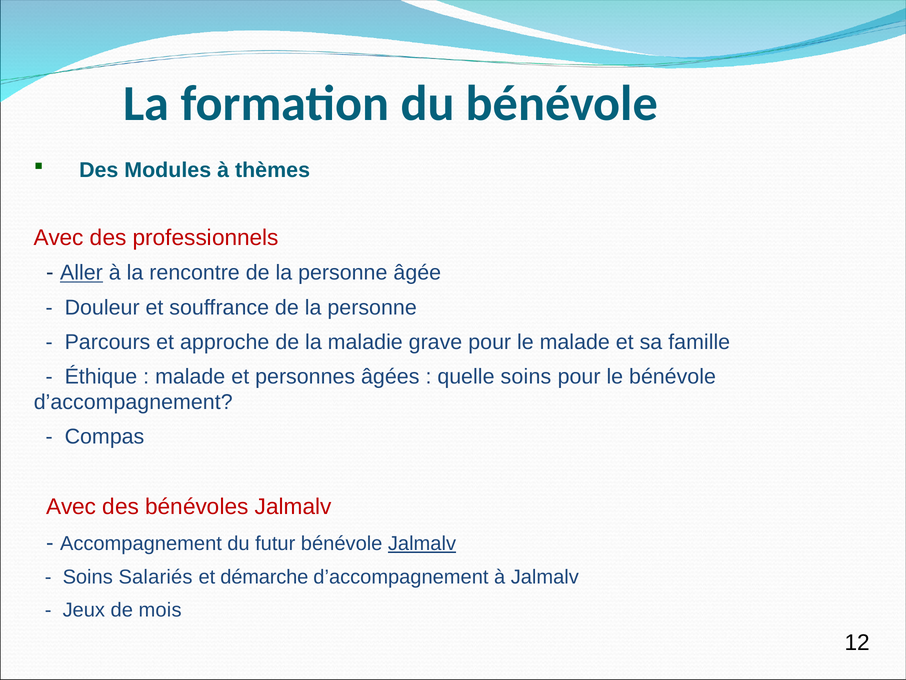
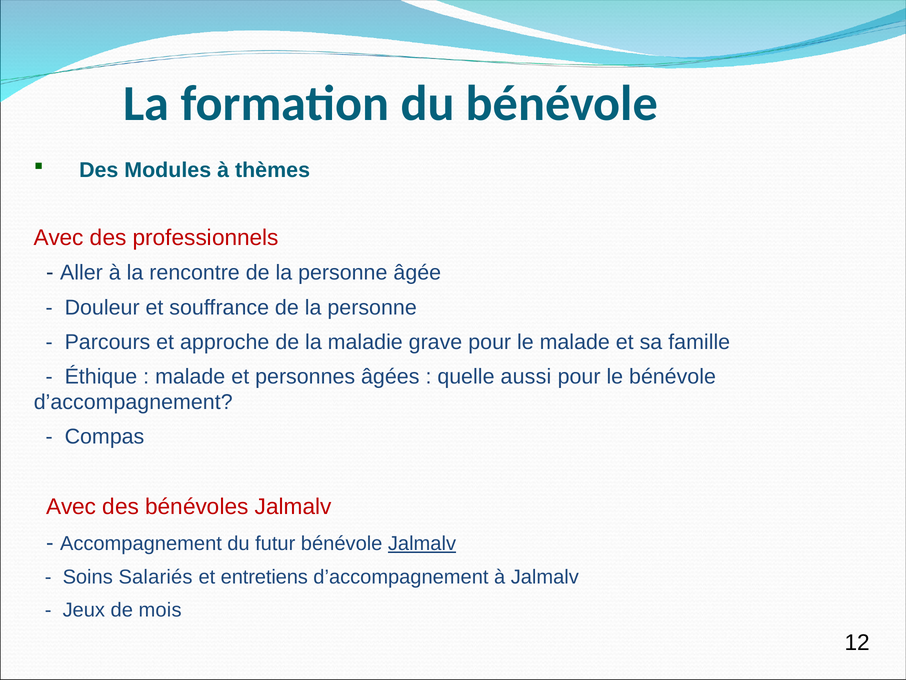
Aller underline: present -> none
quelle soins: soins -> aussi
démarche: démarche -> entretiens
